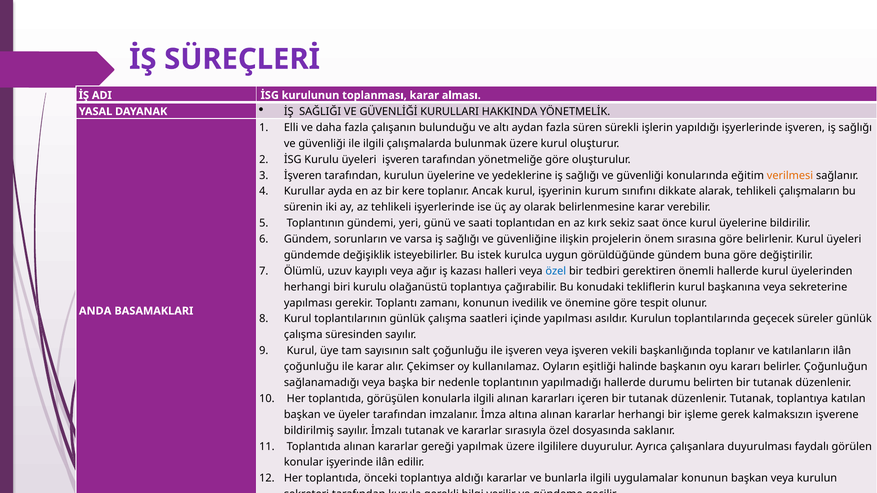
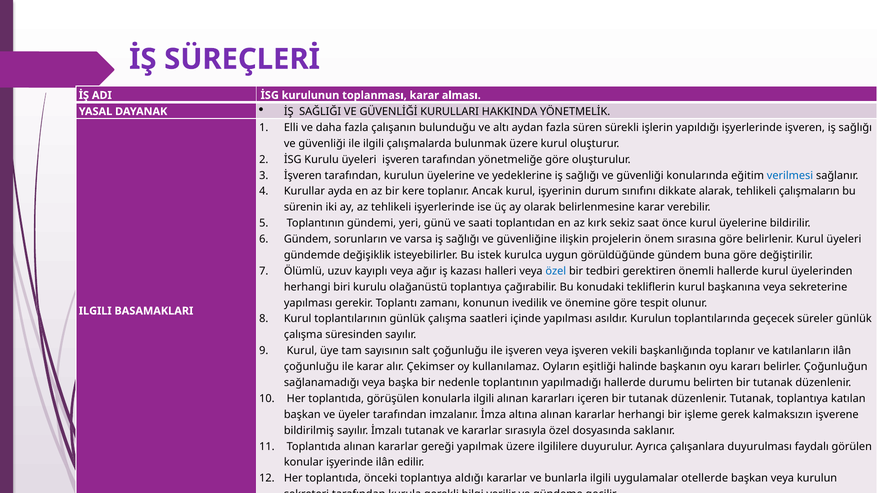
verilmesi colour: orange -> blue
kurum: kurum -> durum
ANDA at (95, 311): ANDA -> ILGILI
uygulamalar konunun: konunun -> otellerde
